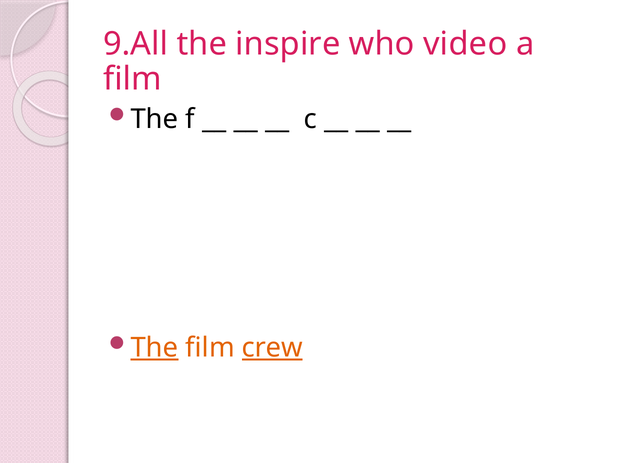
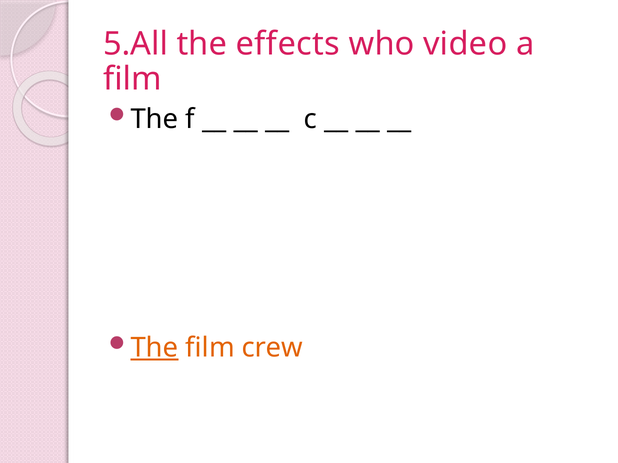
9.All: 9.All -> 5.All
inspire: inspire -> effects
crew underline: present -> none
